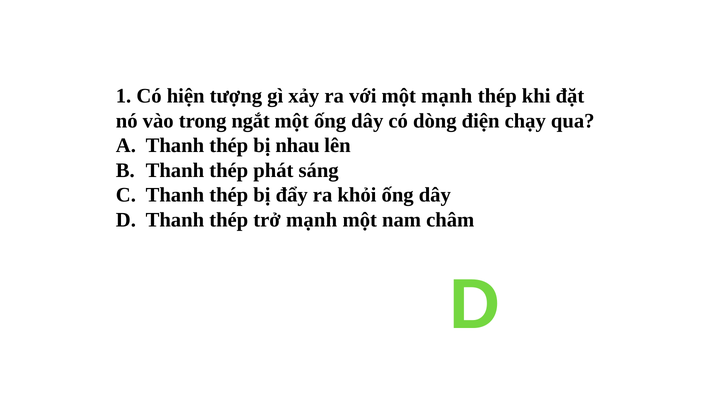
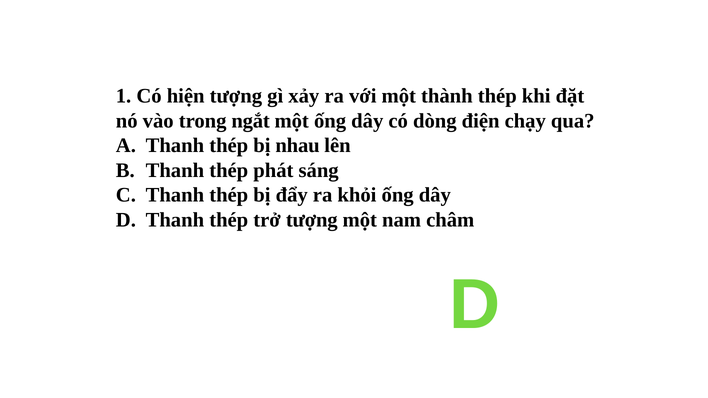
một mạnh: mạnh -> thành
trở mạnh: mạnh -> tượng
